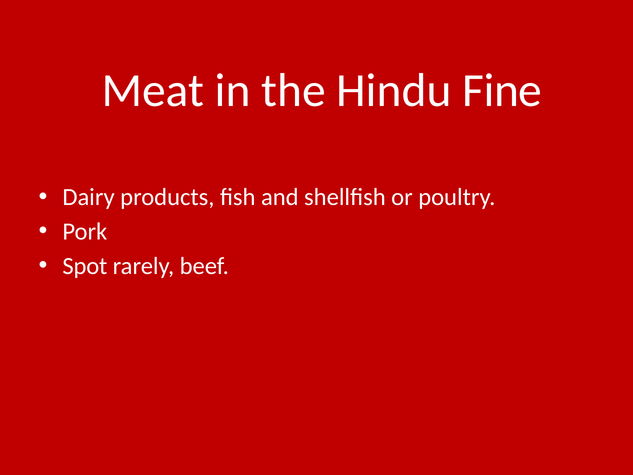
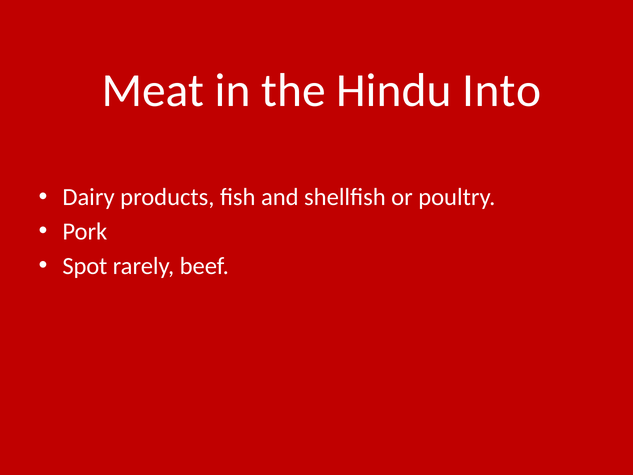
Fine: Fine -> Into
